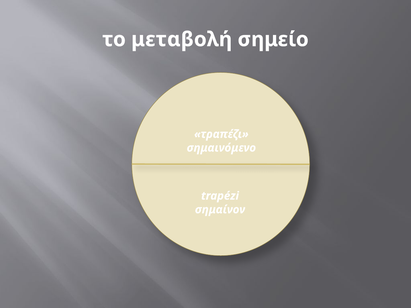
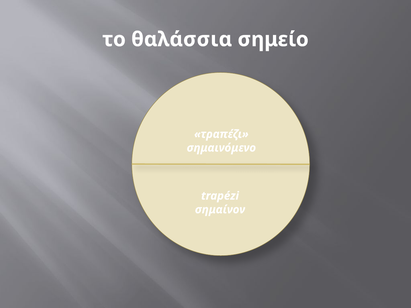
μεταβολή: μεταβολή -> θαλάσσια
